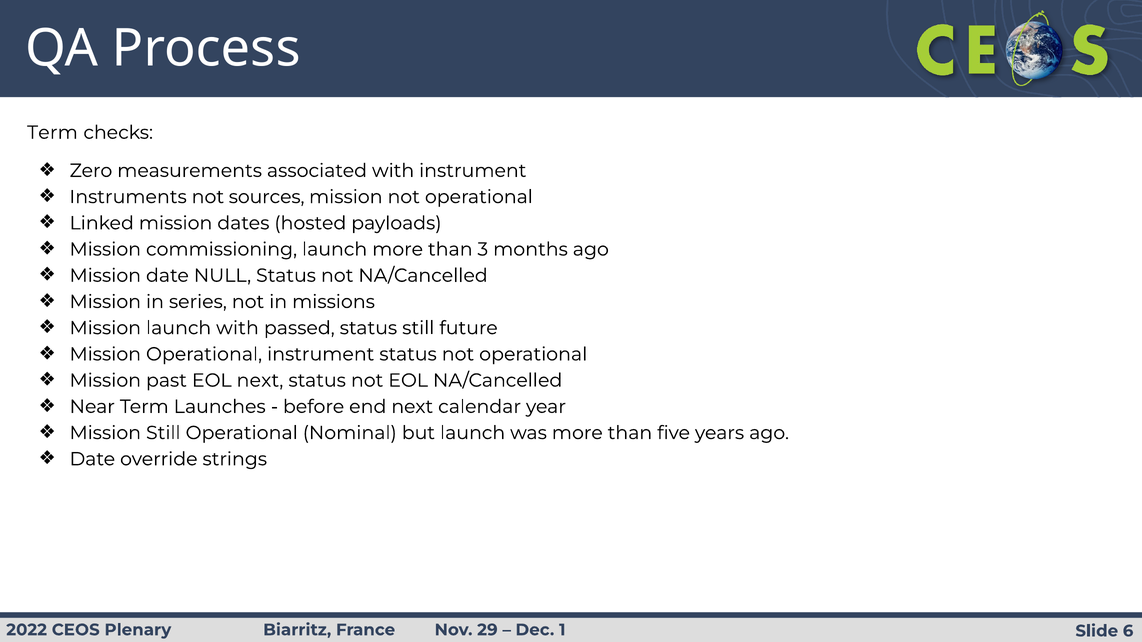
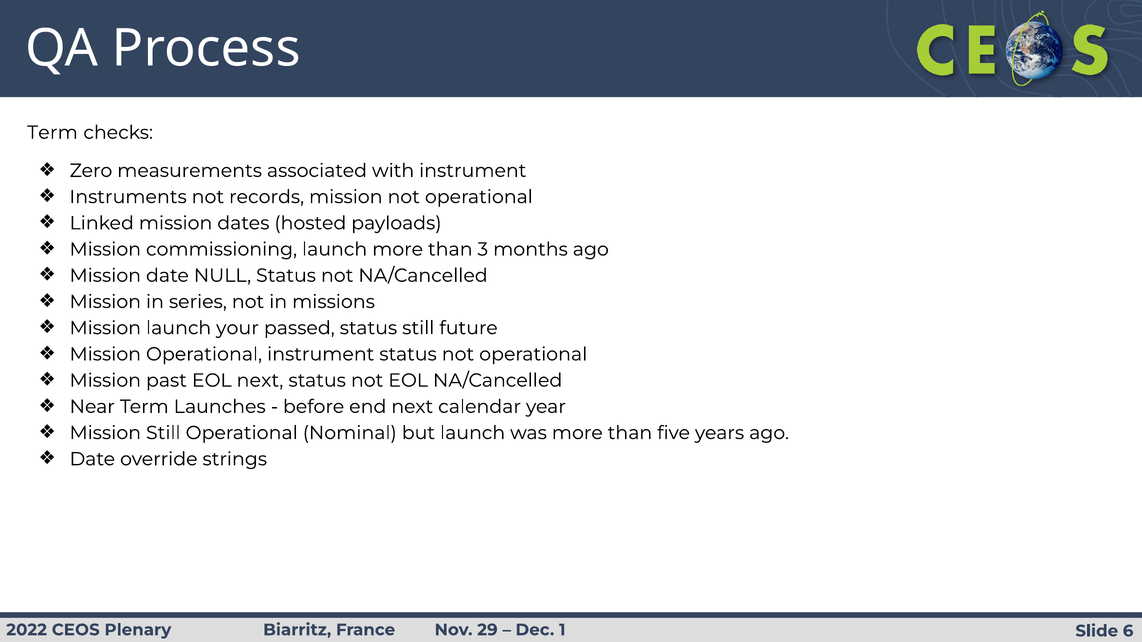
sources: sources -> records
launch with: with -> your
